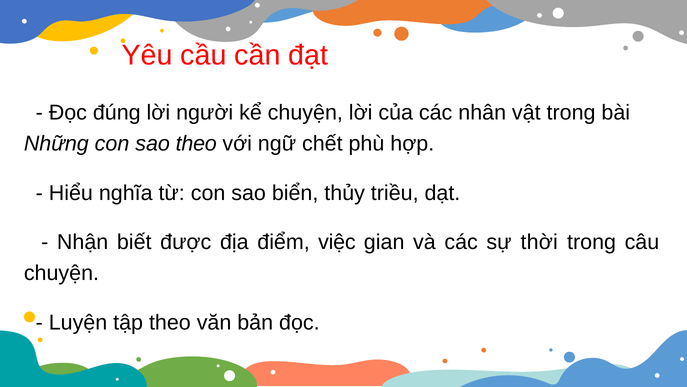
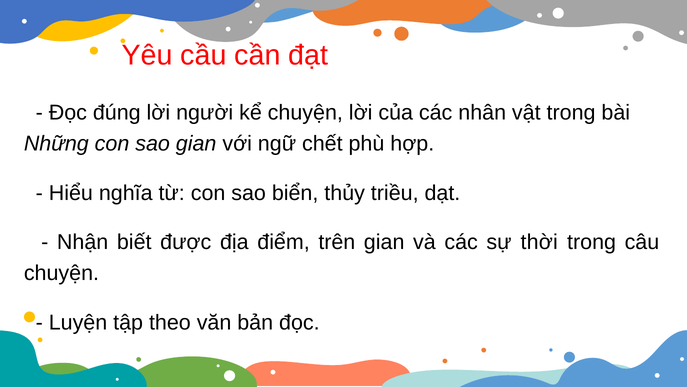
sao theo: theo -> gian
việc: việc -> trên
